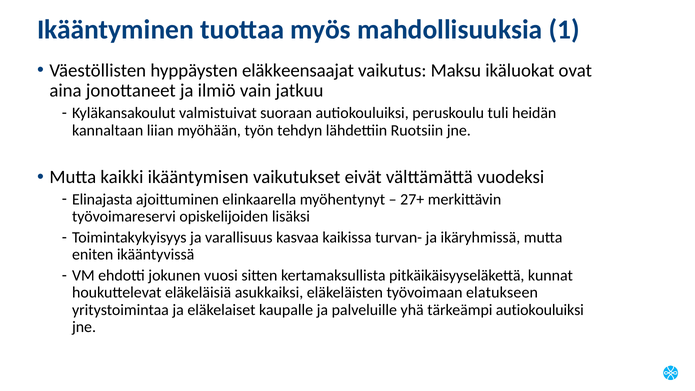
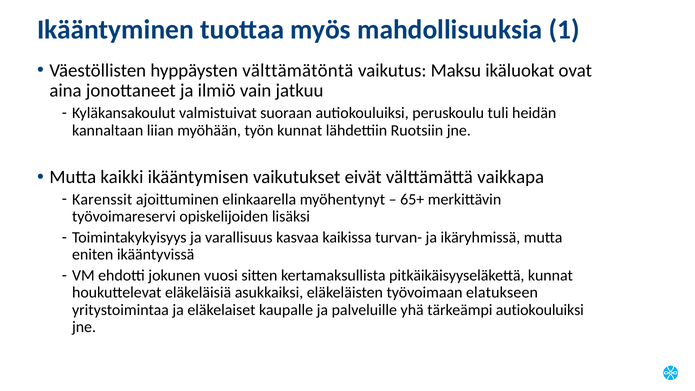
eläkkeensaajat: eläkkeensaajat -> välttämätöntä
työn tehdyn: tehdyn -> kunnat
vuodeksi: vuodeksi -> vaikkapa
Elinajasta: Elinajasta -> Karenssit
27+: 27+ -> 65+
